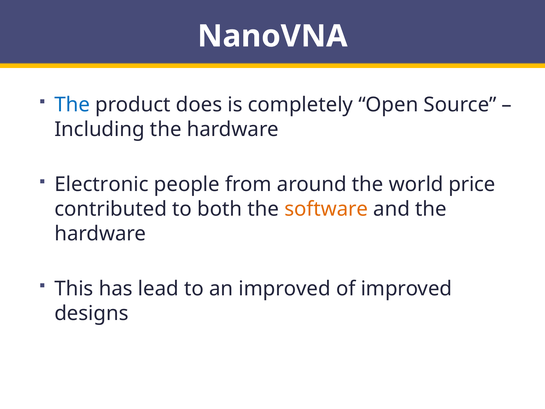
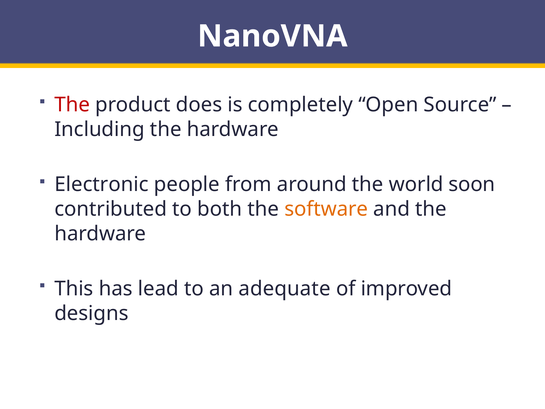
The at (72, 105) colour: blue -> red
price: price -> soon
an improved: improved -> adequate
